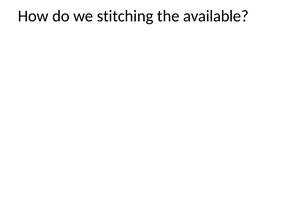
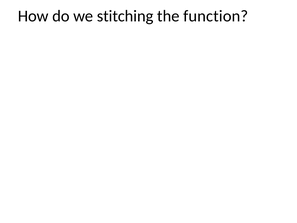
available: available -> function
